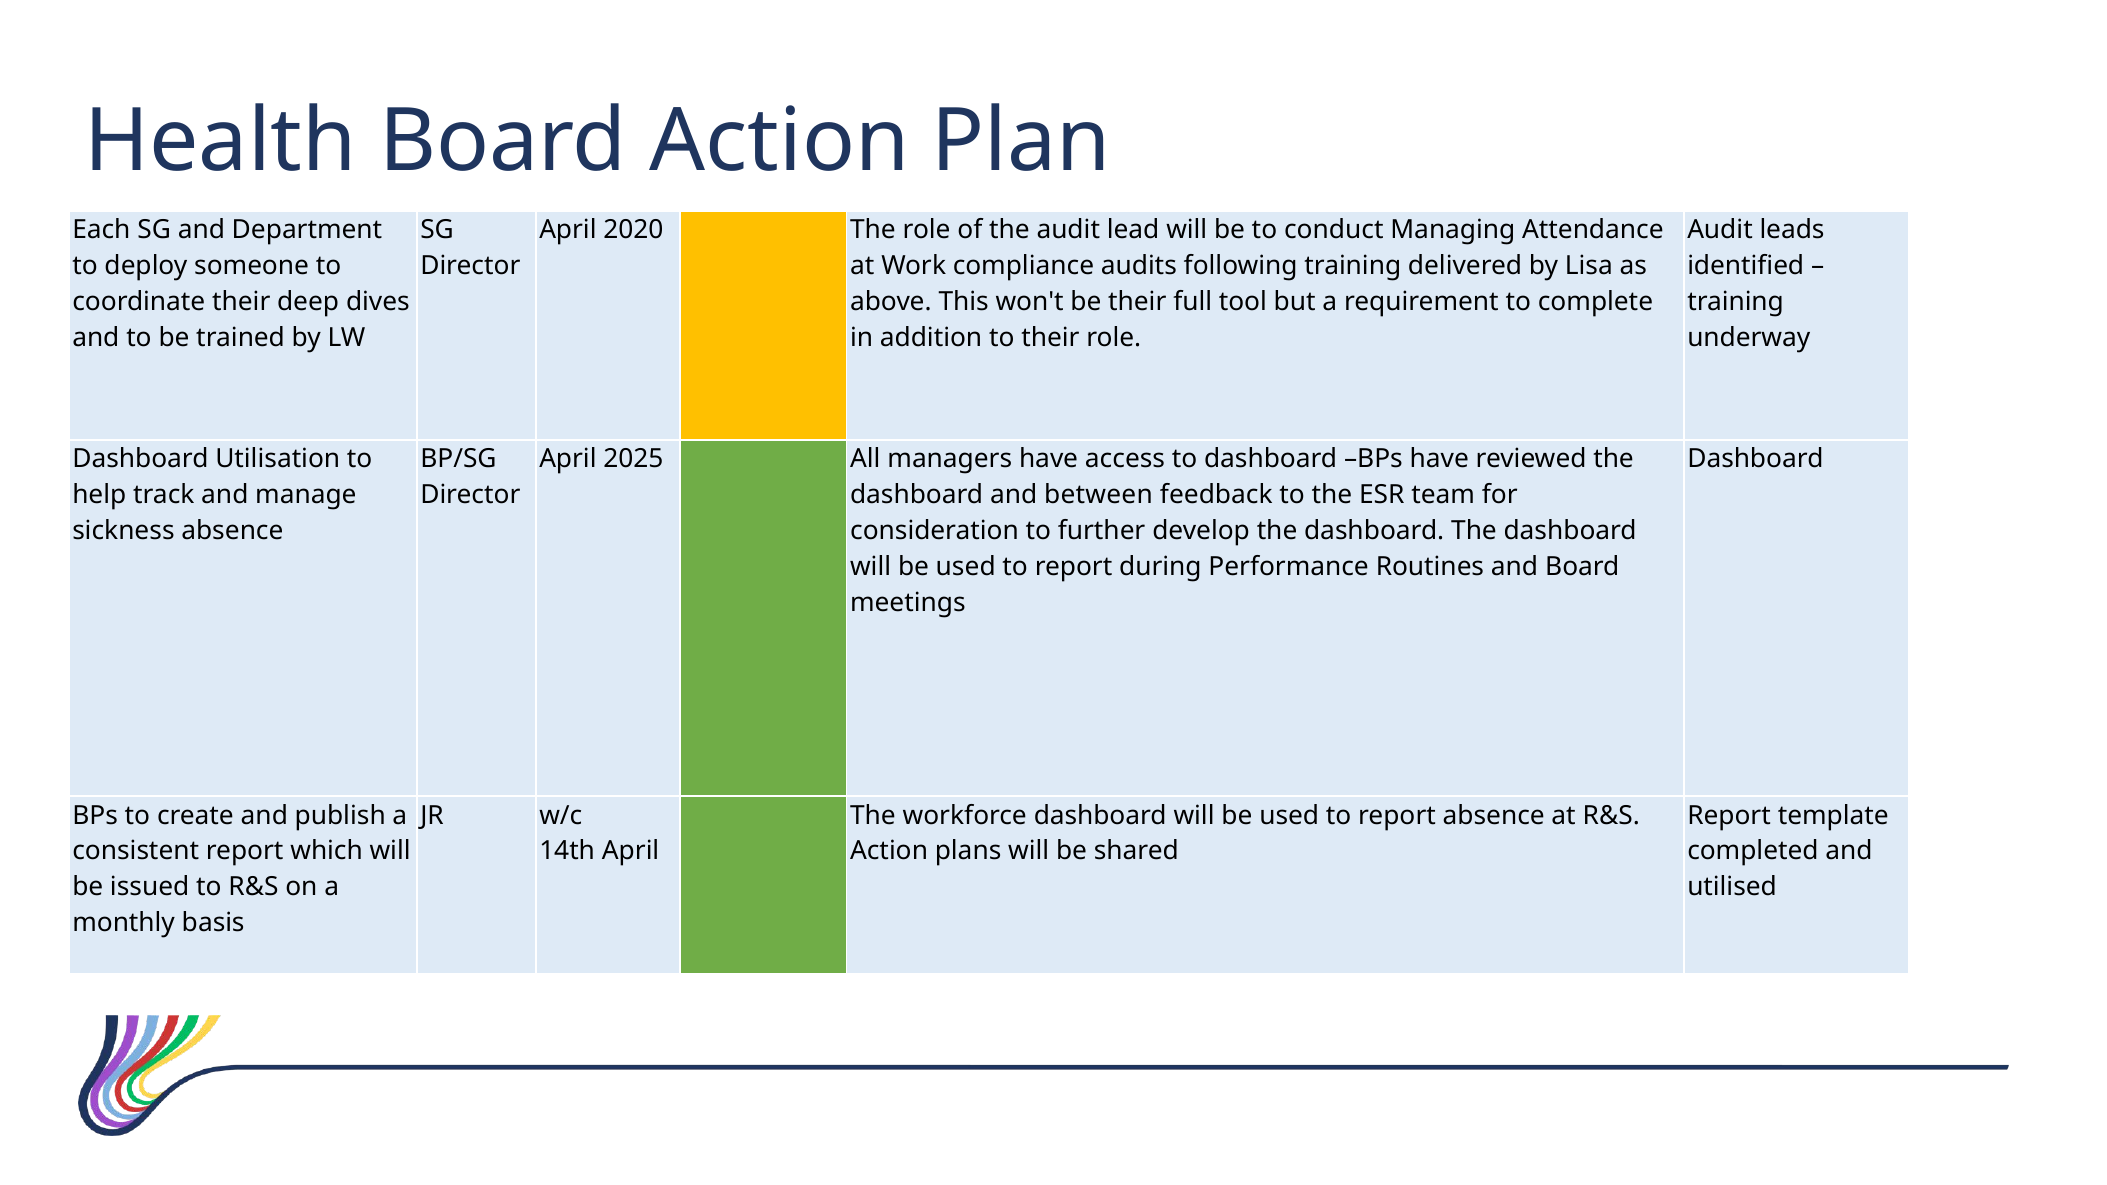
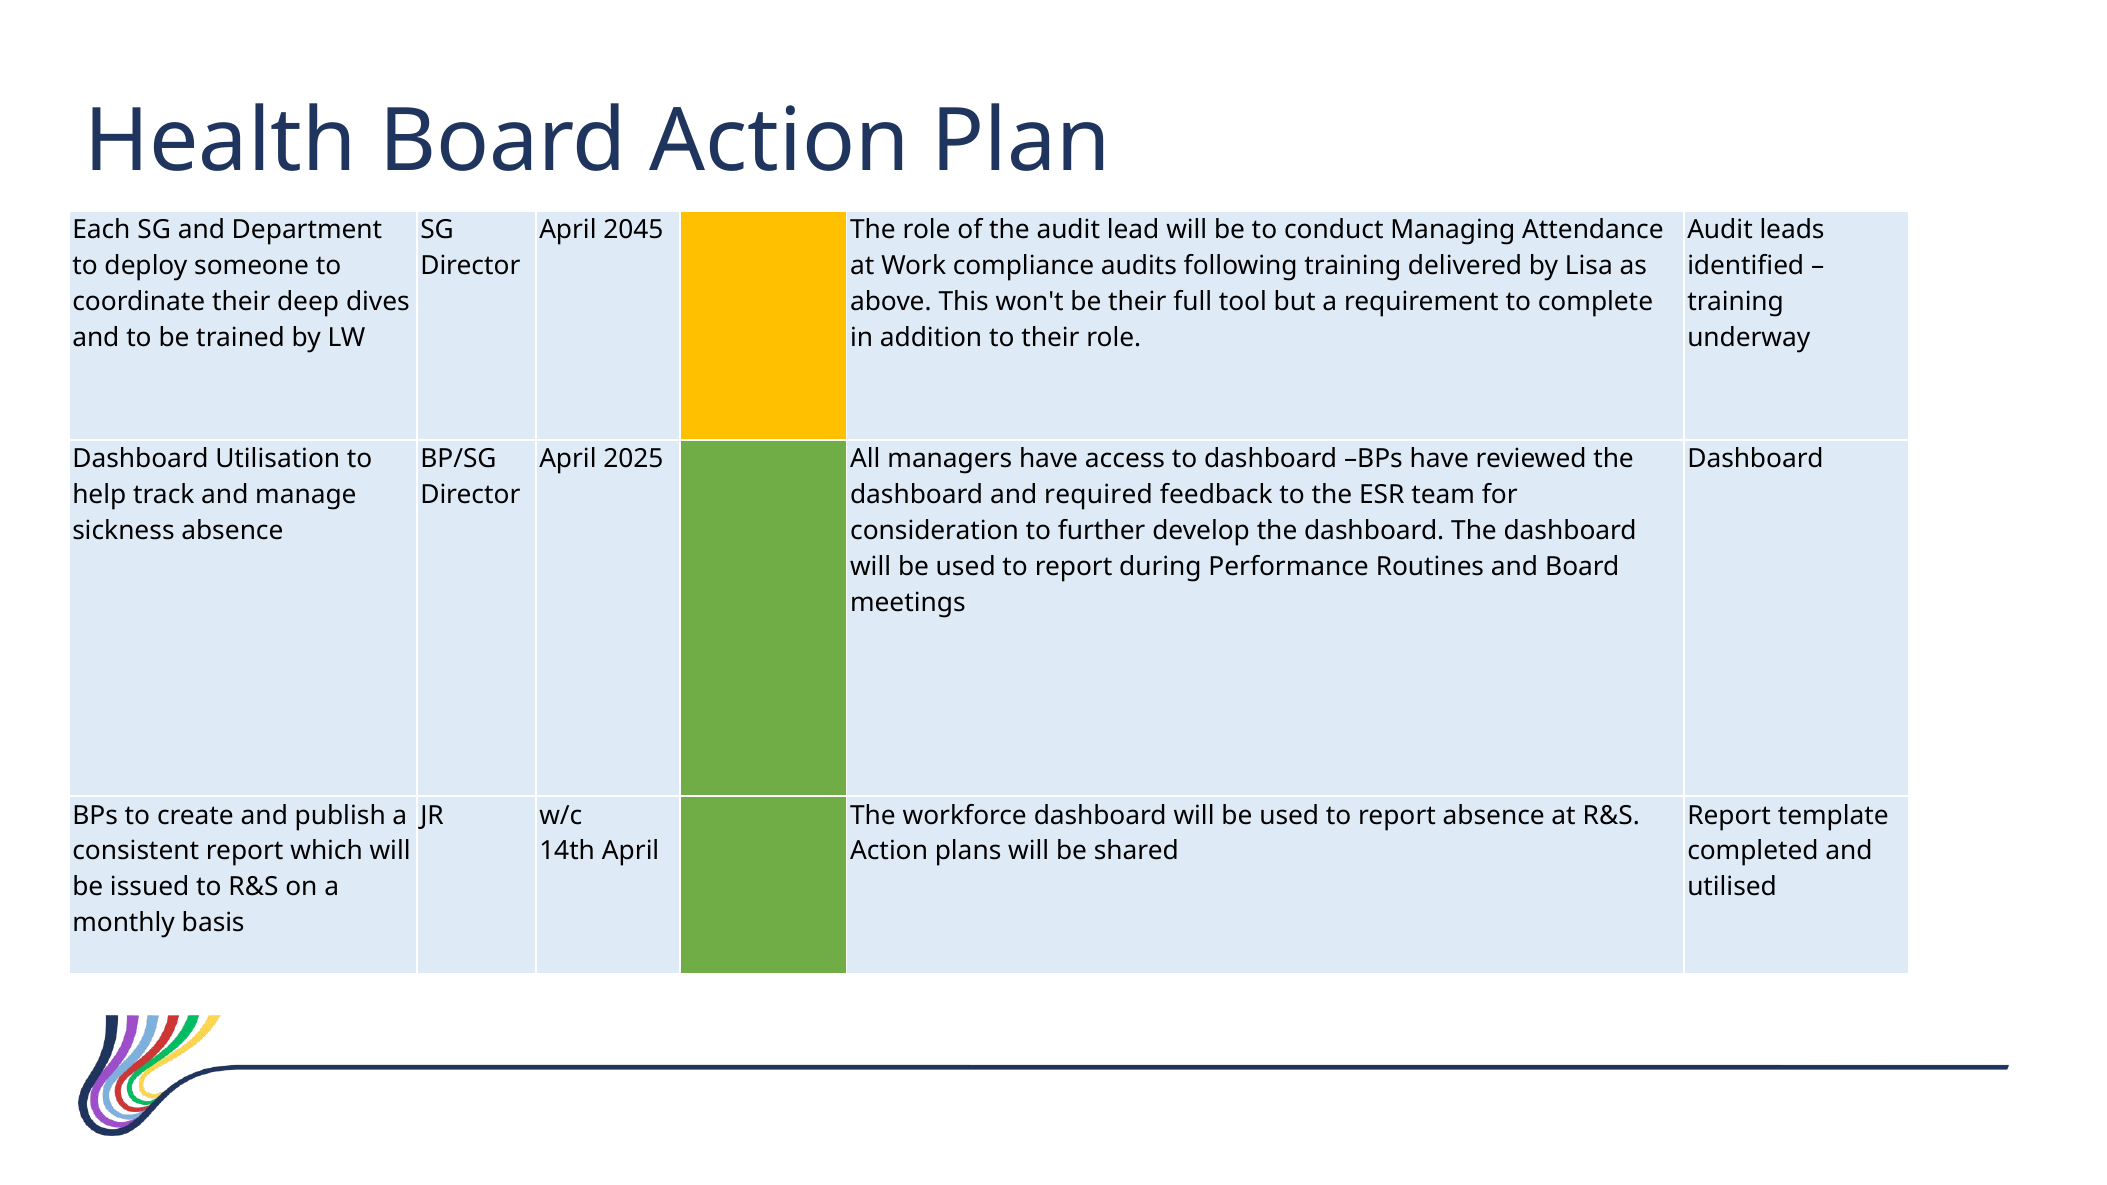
2020: 2020 -> 2045
between: between -> required
